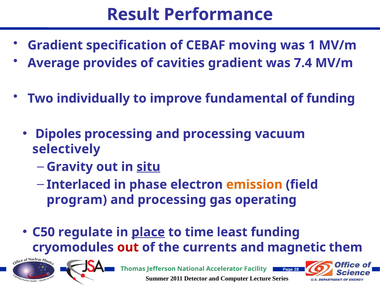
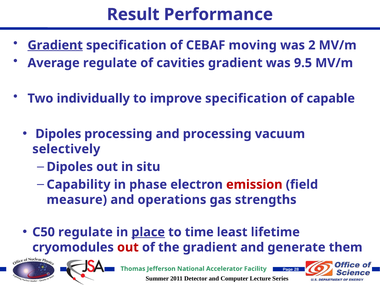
Gradient at (55, 45) underline: none -> present
1: 1 -> 2
Average provides: provides -> regulate
7.4: 7.4 -> 9.5
improve fundamental: fundamental -> specification
of funding: funding -> capable
Gravity at (70, 167): Gravity -> Dipoles
situ underline: present -> none
Interlaced: Interlaced -> Capability
emission colour: orange -> red
program: program -> measure
processing at (172, 200): processing -> operations
operating: operating -> strengths
least funding: funding -> lifetime
the currents: currents -> gradient
magnetic: magnetic -> generate
